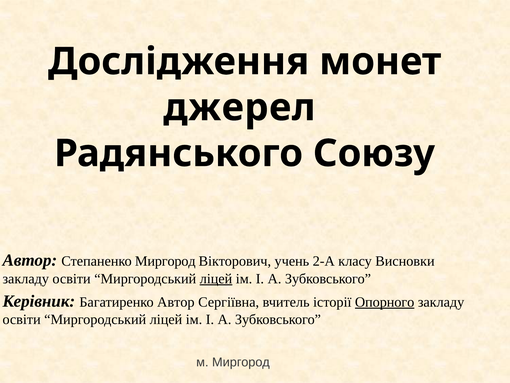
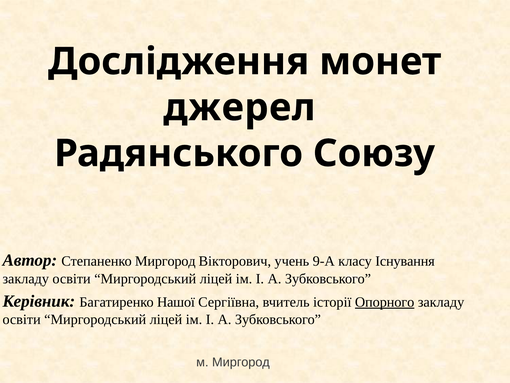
2-А: 2-А -> 9-А
Висновки: Висновки -> Існування
ліцей at (216, 278) underline: present -> none
Багатиренко Автор: Автор -> Нашої
